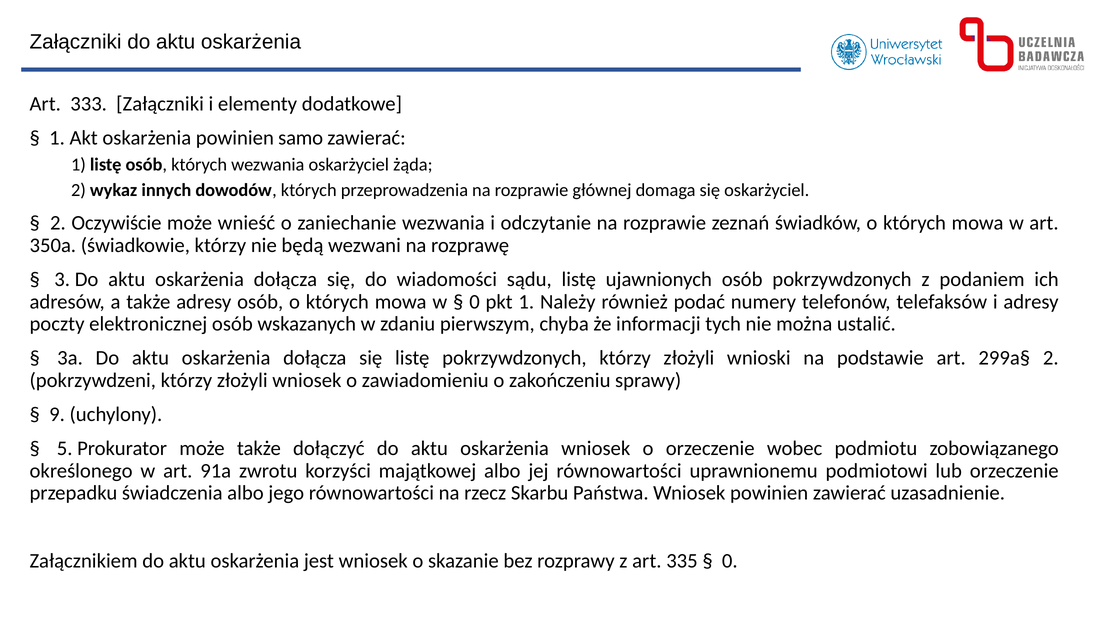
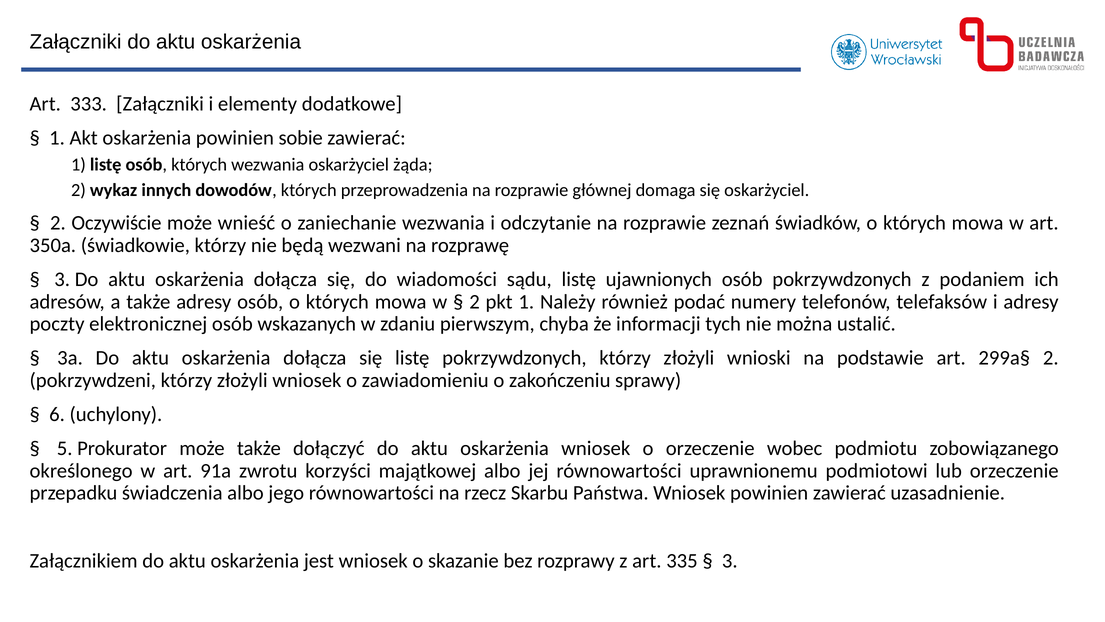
samo: samo -> sobie
0 at (475, 302): 0 -> 2
9: 9 -> 6
0 at (730, 561): 0 -> 3
